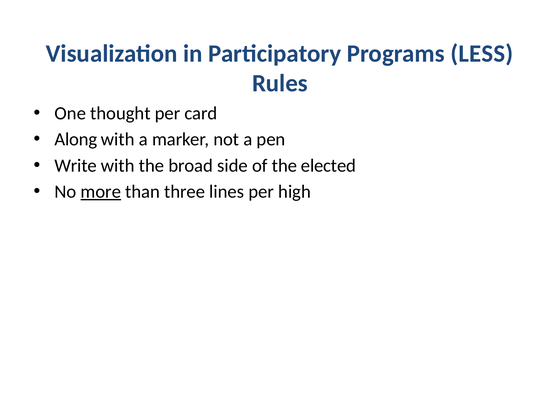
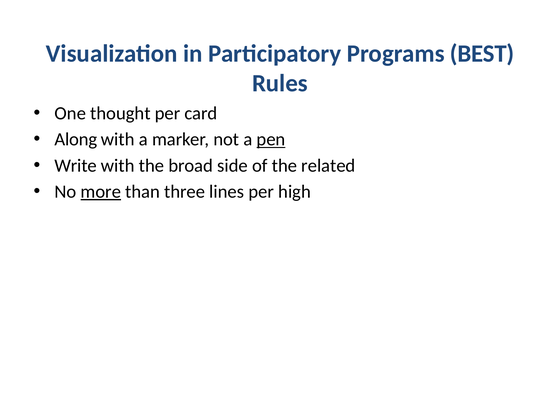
LESS: LESS -> BEST
pen underline: none -> present
elected: elected -> related
